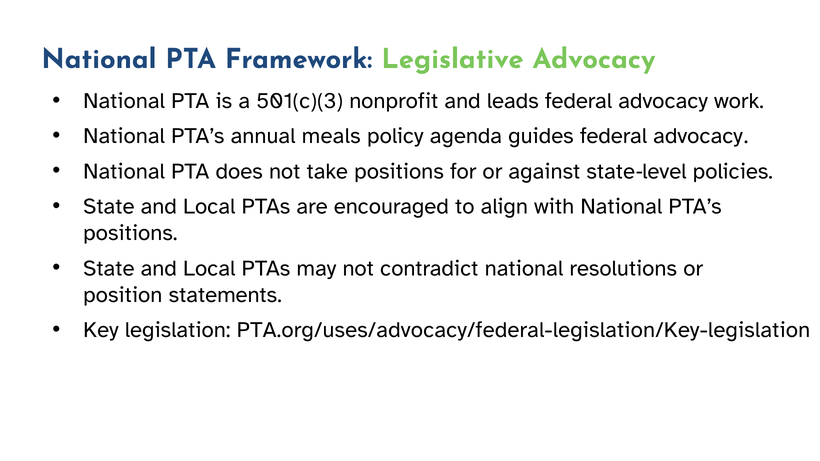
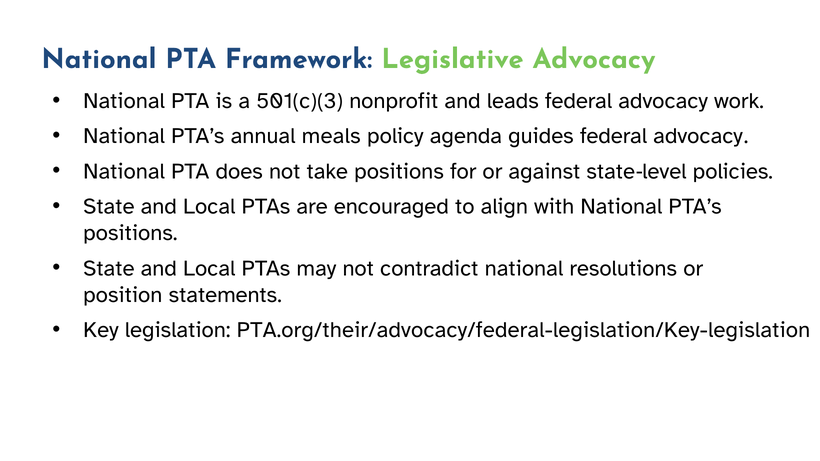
PTA.org/uses/advocacy/federal-legislation/Key-legislation: PTA.org/uses/advocacy/federal-legislation/Key-legislation -> PTA.org/their/advocacy/federal-legislation/Key-legislation
